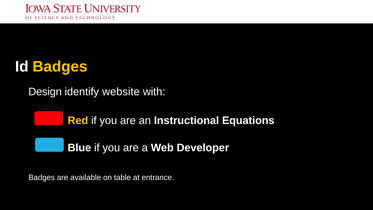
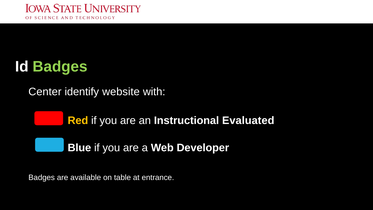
Badges at (60, 66) colour: yellow -> light green
Design: Design -> Center
Equations: Equations -> Evaluated
